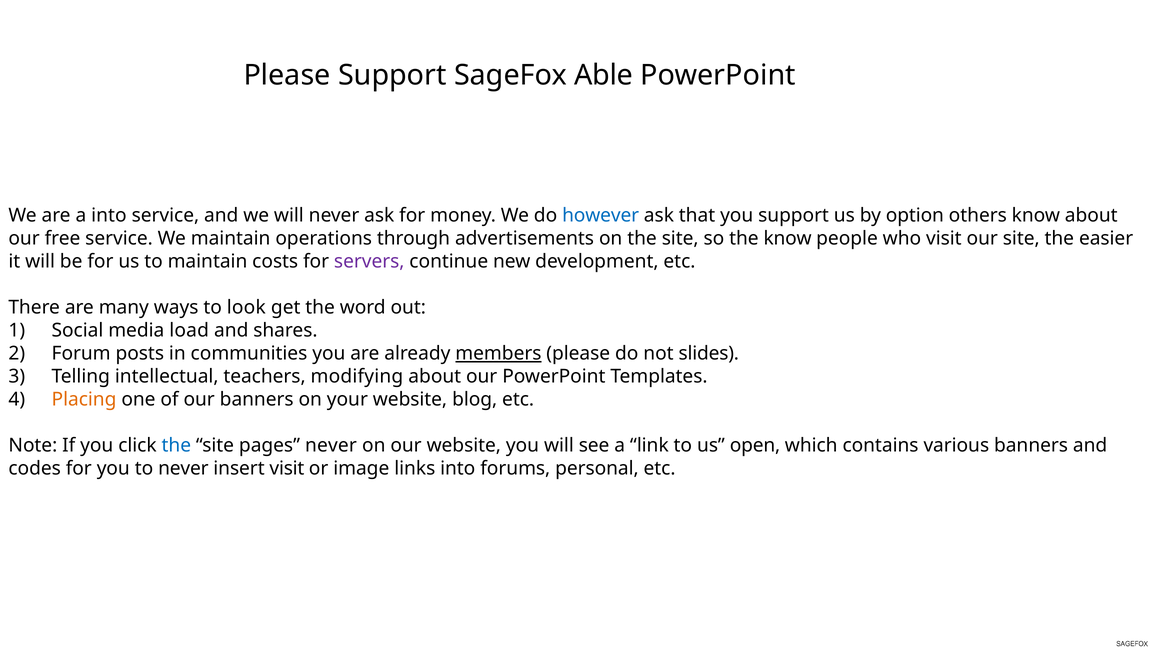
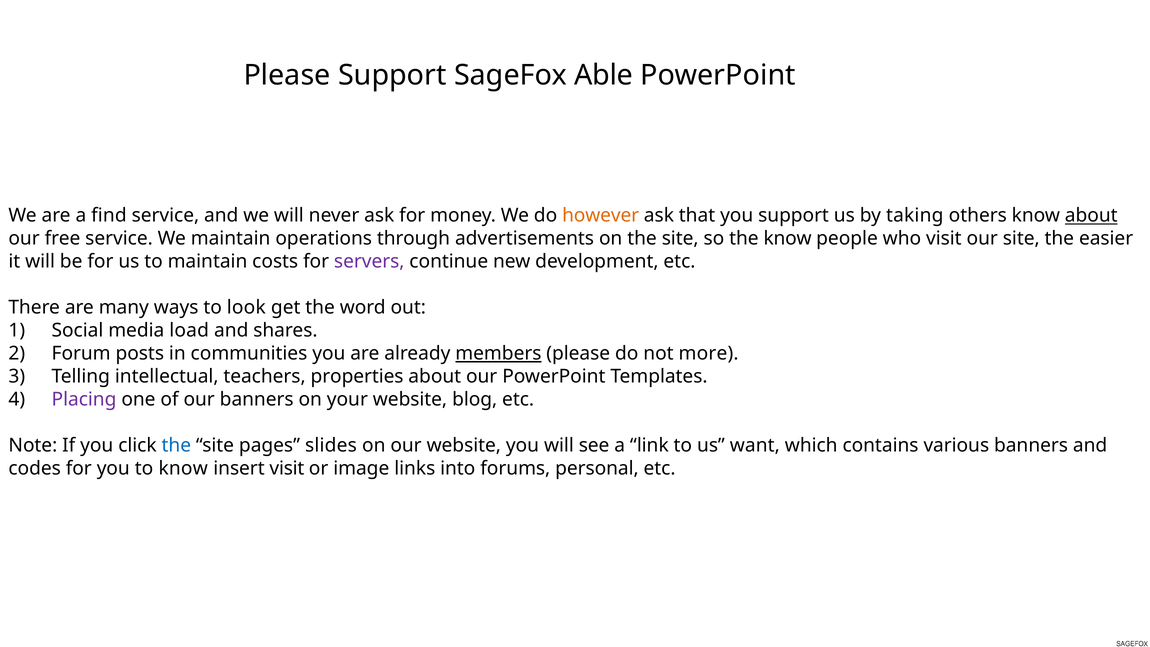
a into: into -> find
however colour: blue -> orange
option: option -> taking
about at (1091, 216) underline: none -> present
slides: slides -> more
modifying: modifying -> properties
Placing colour: orange -> purple
pages never: never -> slides
open: open -> want
to never: never -> know
